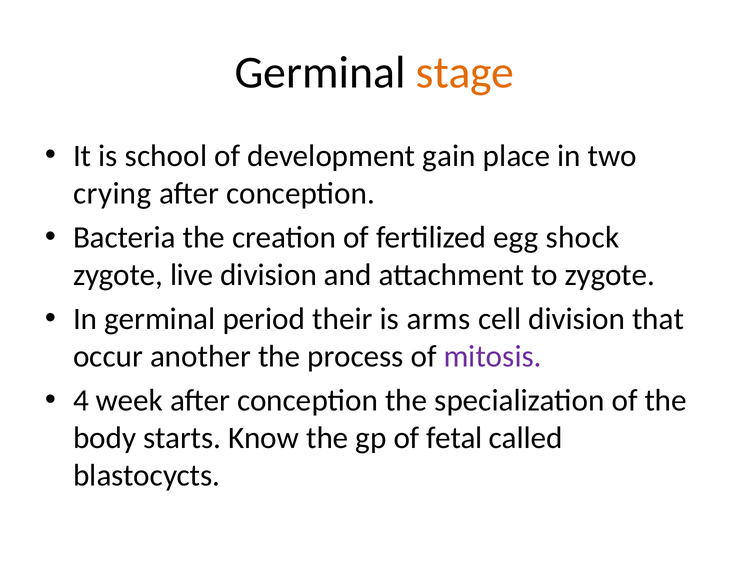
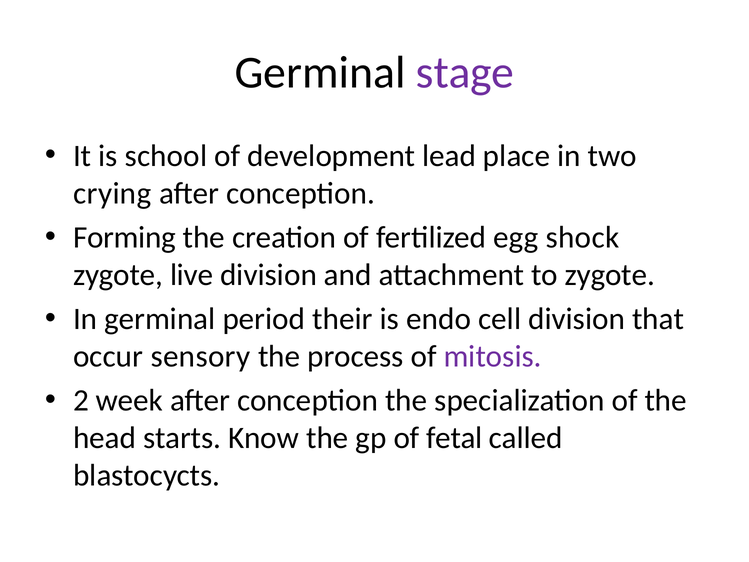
stage colour: orange -> purple
gain: gain -> lead
Bacteria: Bacteria -> Forming
arms: arms -> endo
another: another -> sensory
4: 4 -> 2
body: body -> head
